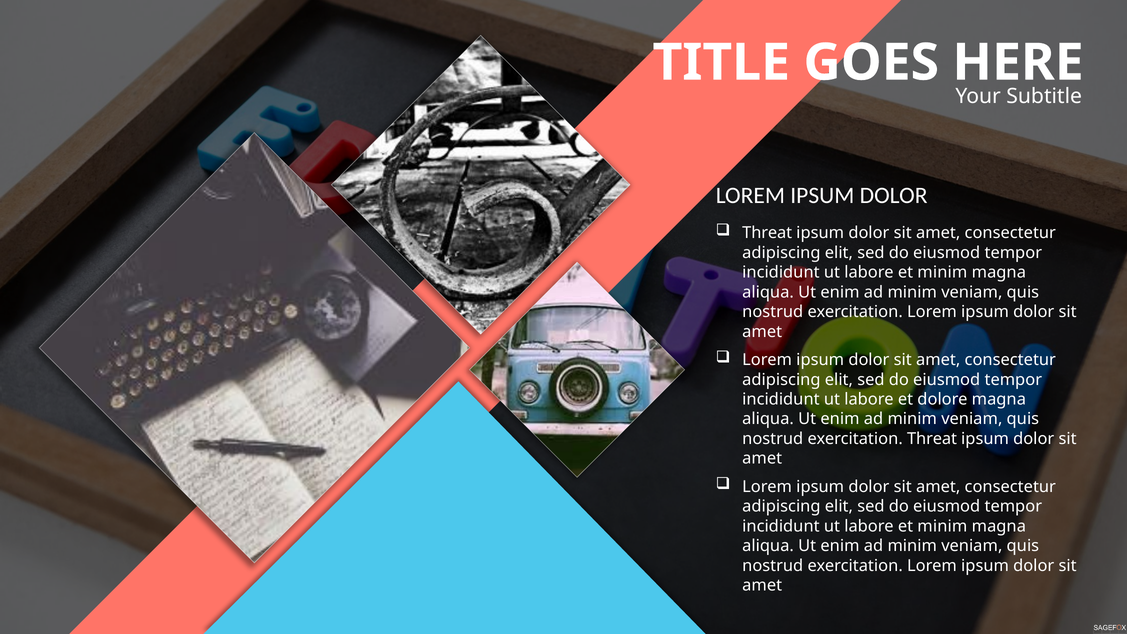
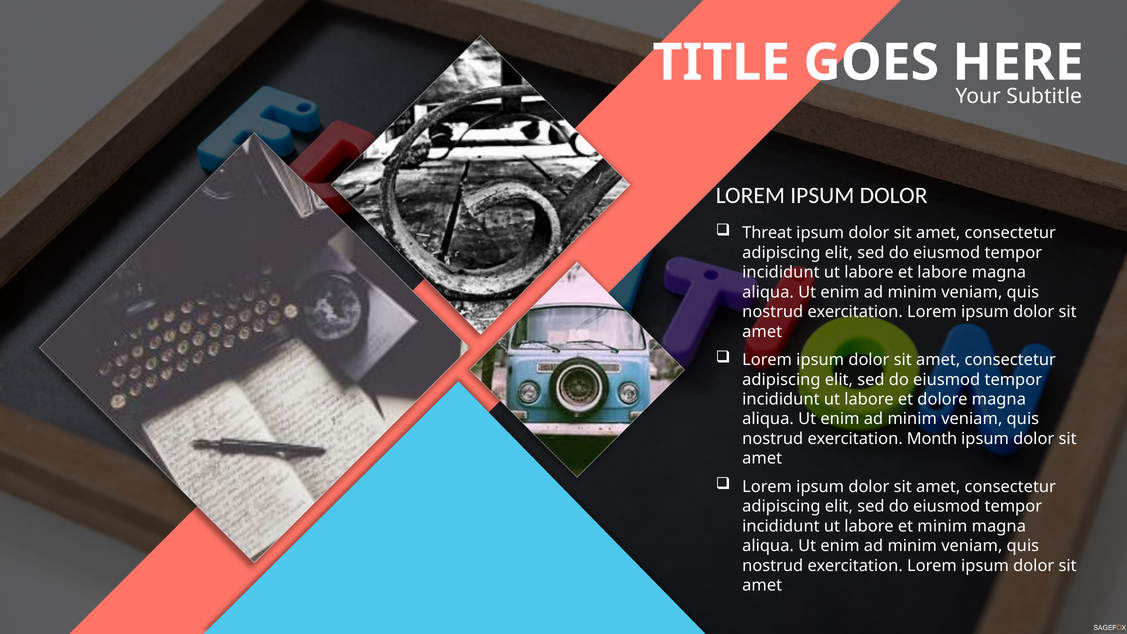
minim at (942, 272): minim -> labore
exercitation Threat: Threat -> Month
